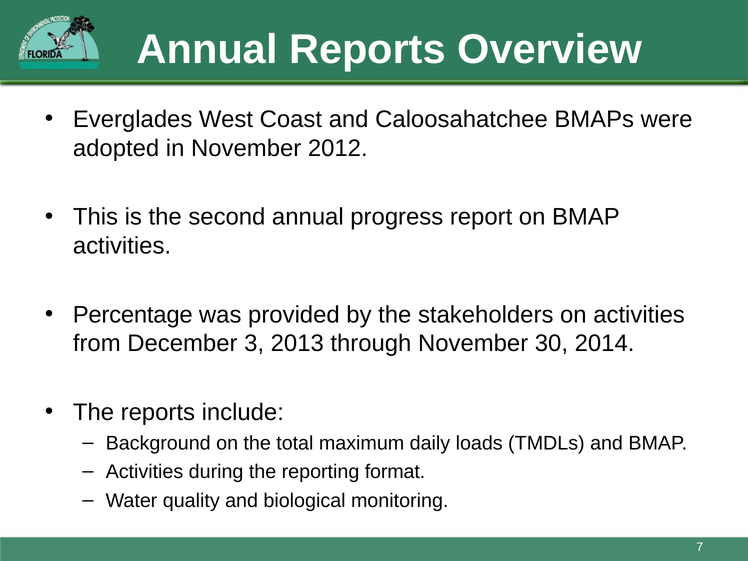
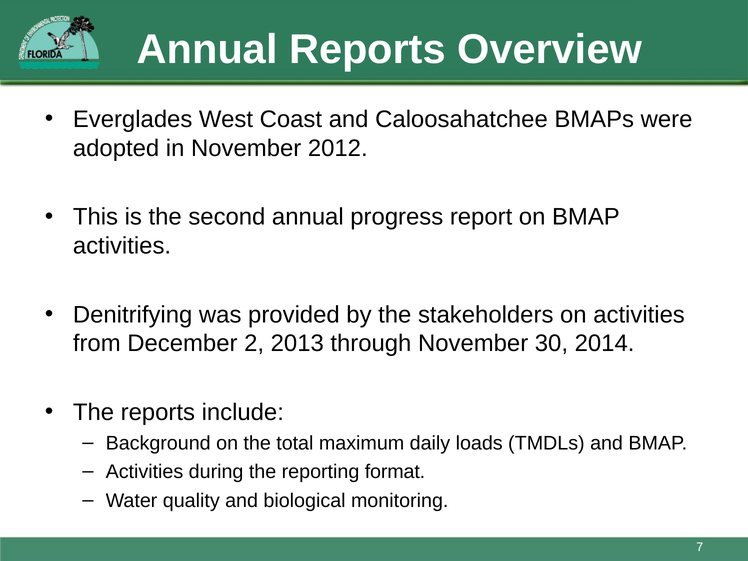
Percentage: Percentage -> Denitrifying
3: 3 -> 2
